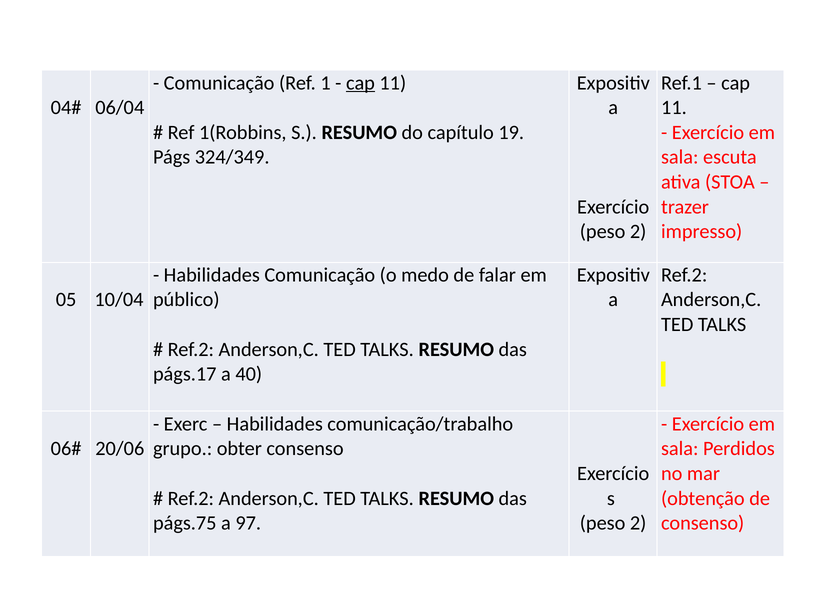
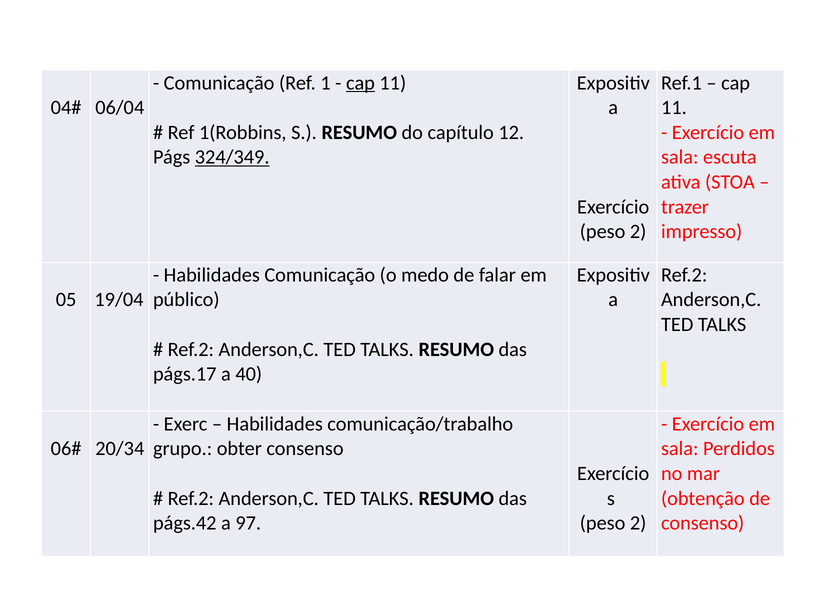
19: 19 -> 12
324/349 underline: none -> present
10/04: 10/04 -> 19/04
20/06: 20/06 -> 20/34
págs.75: págs.75 -> págs.42
